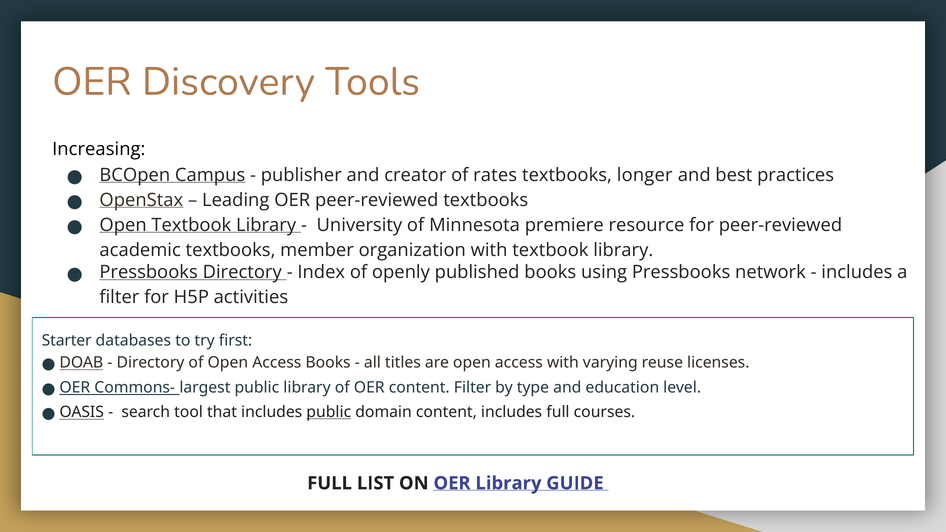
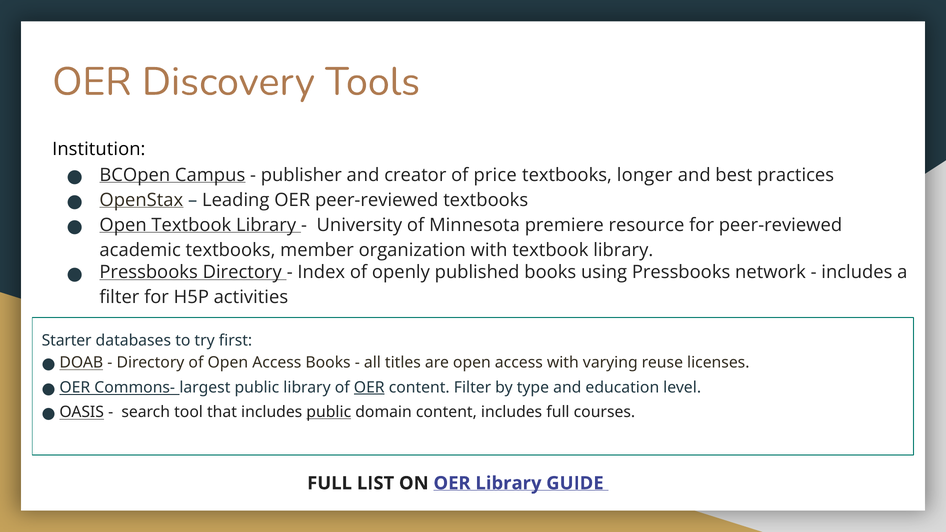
Increasing: Increasing -> Institution
rates: rates -> price
OER at (369, 387) underline: none -> present
